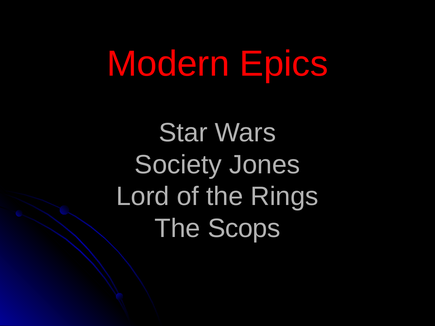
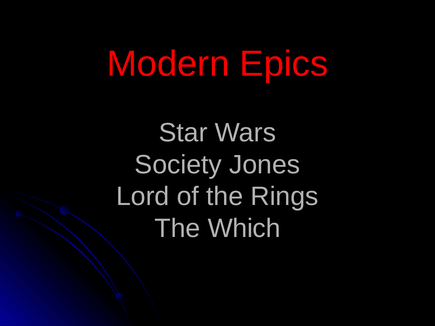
Scops: Scops -> Which
